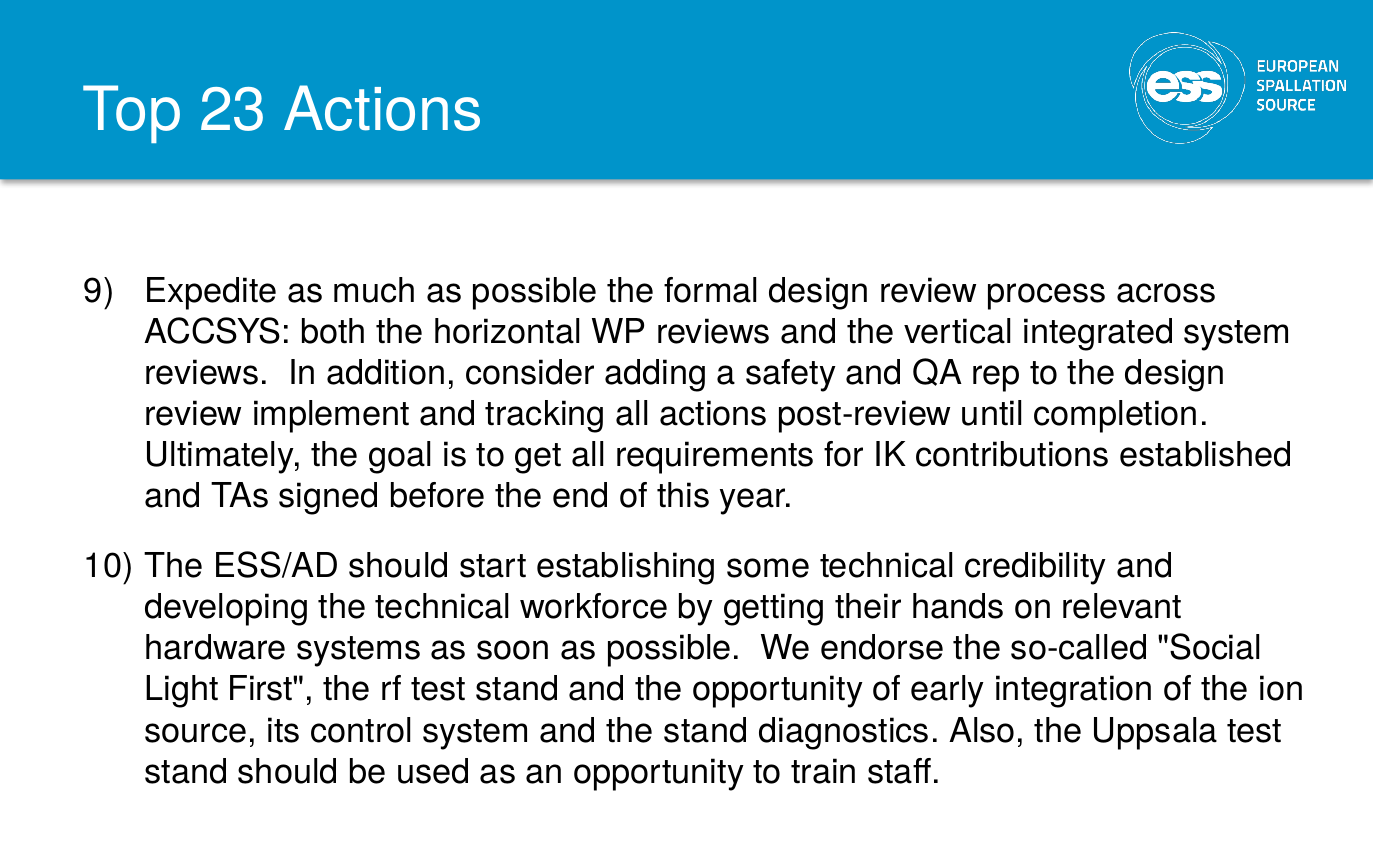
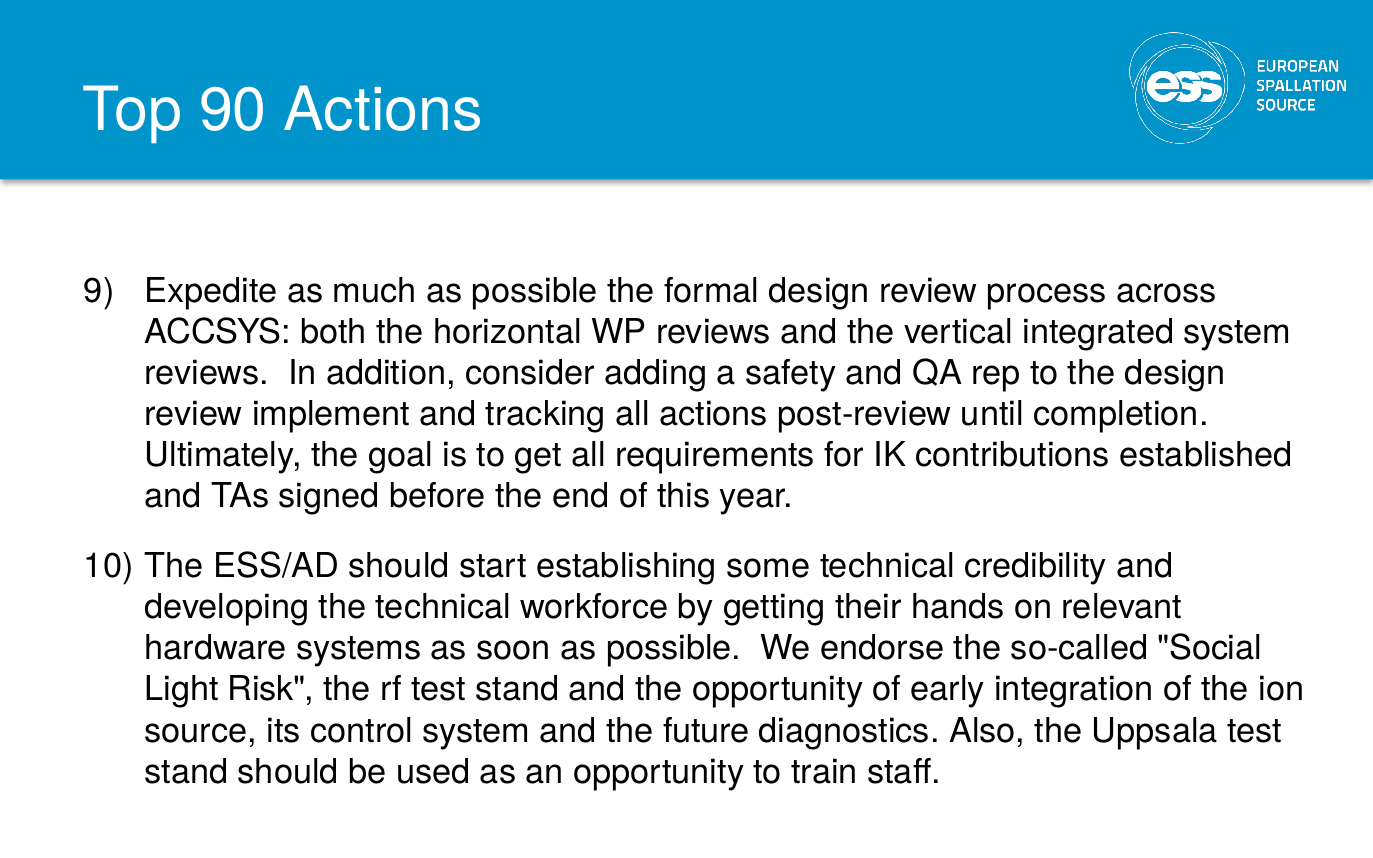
23: 23 -> 90
First: First -> Risk
the stand: stand -> future
